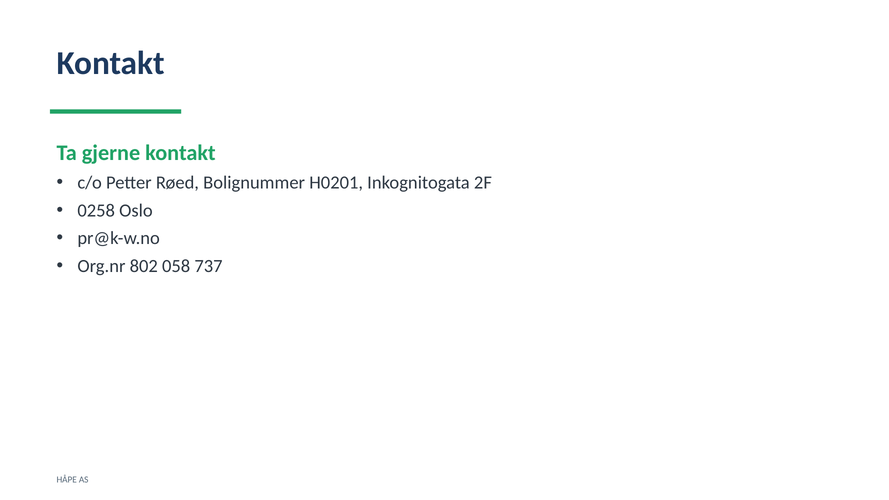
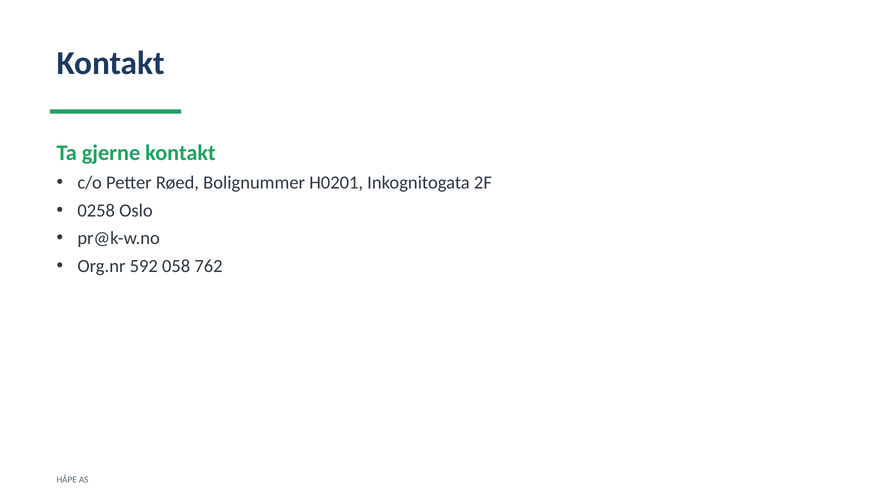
802: 802 -> 592
737: 737 -> 762
